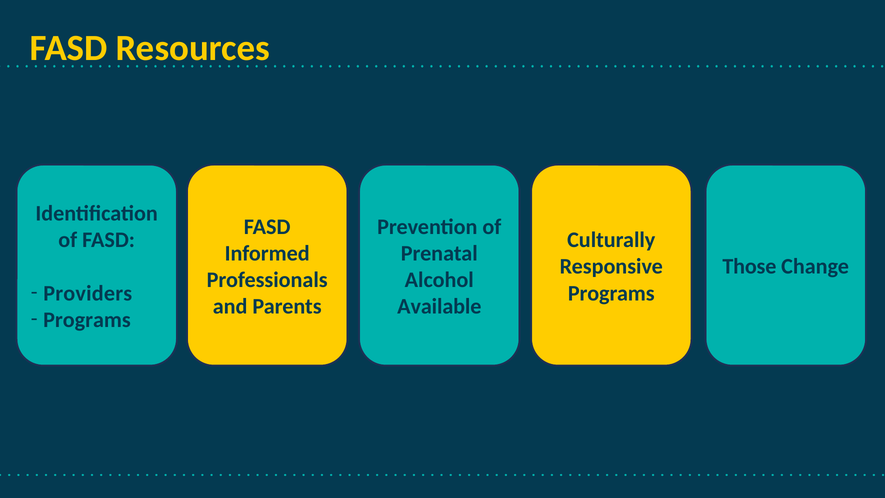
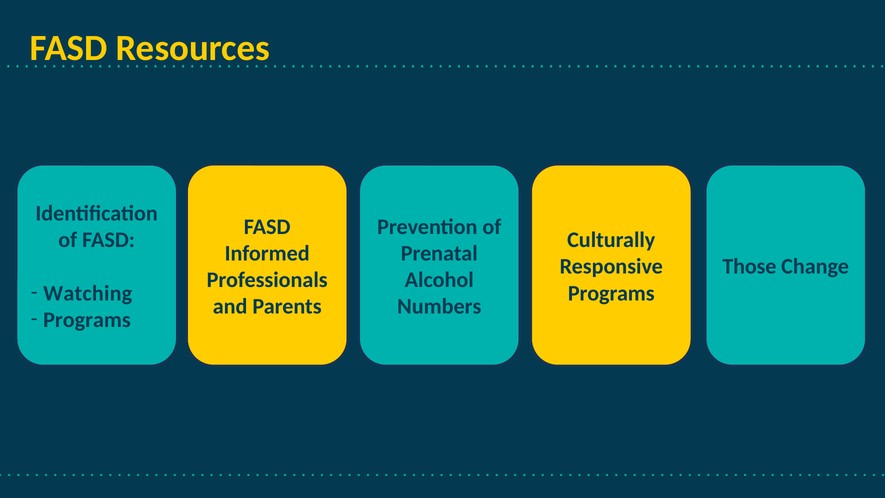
Providers: Providers -> Watching
Available: Available -> Numbers
